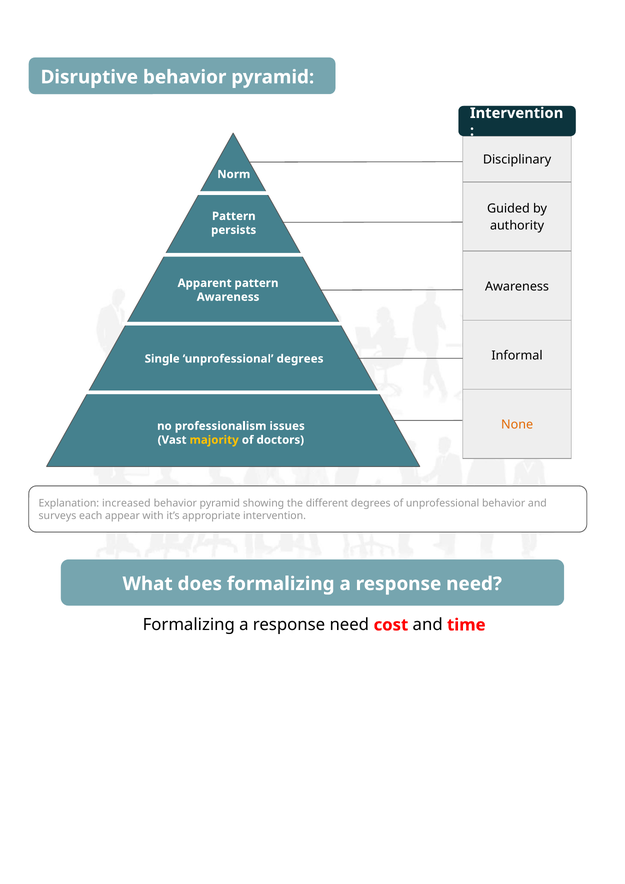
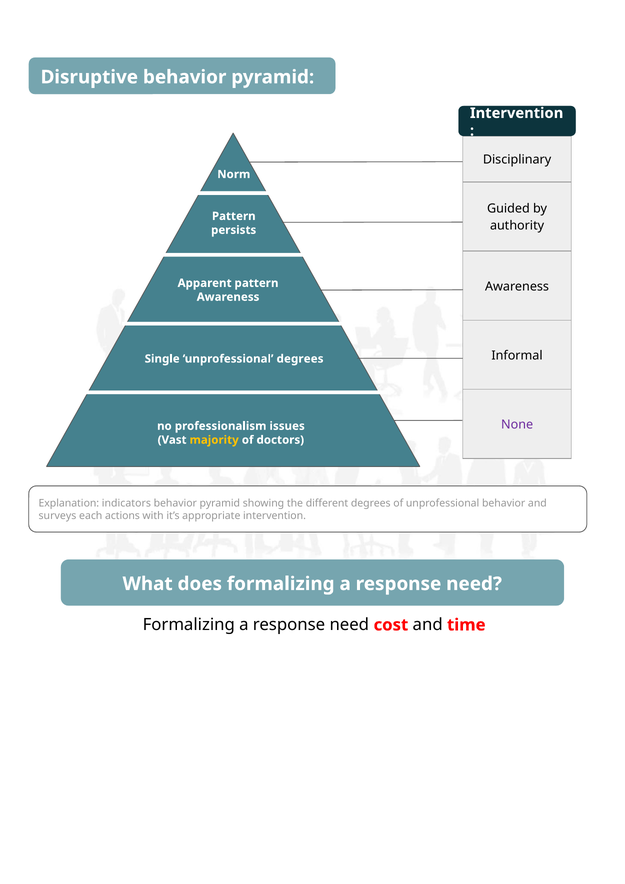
None colour: orange -> purple
increased: increased -> indicators
appear: appear -> actions
